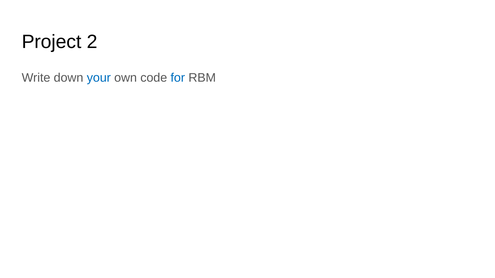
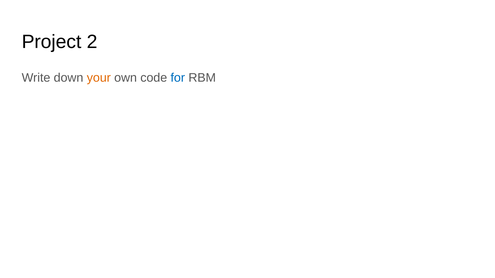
your colour: blue -> orange
